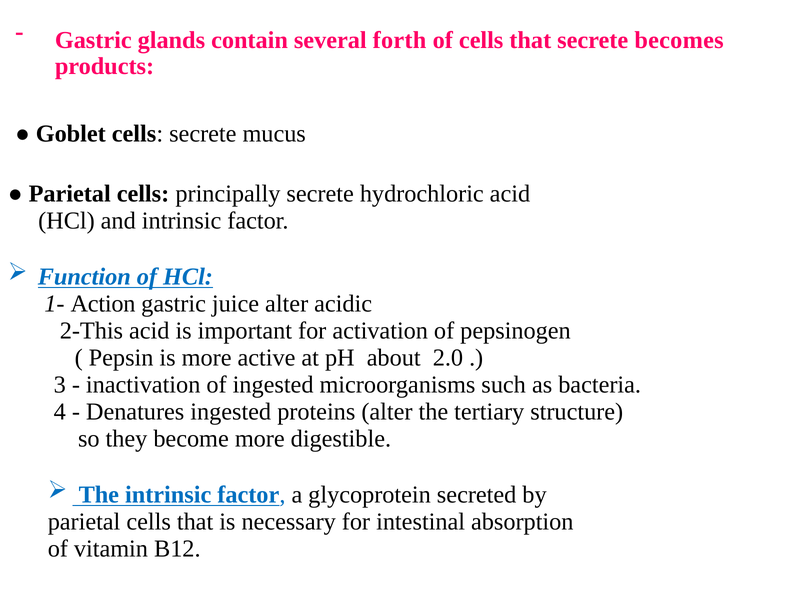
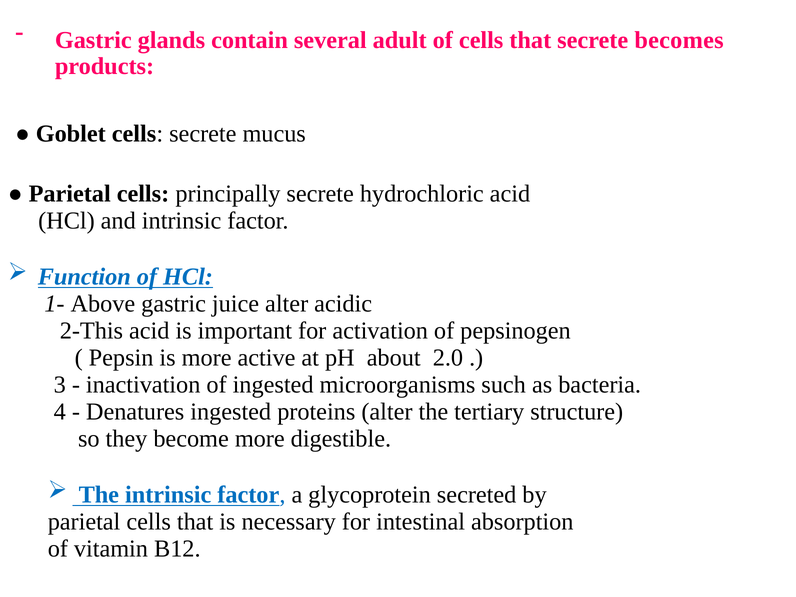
forth: forth -> adult
Action: Action -> Above
